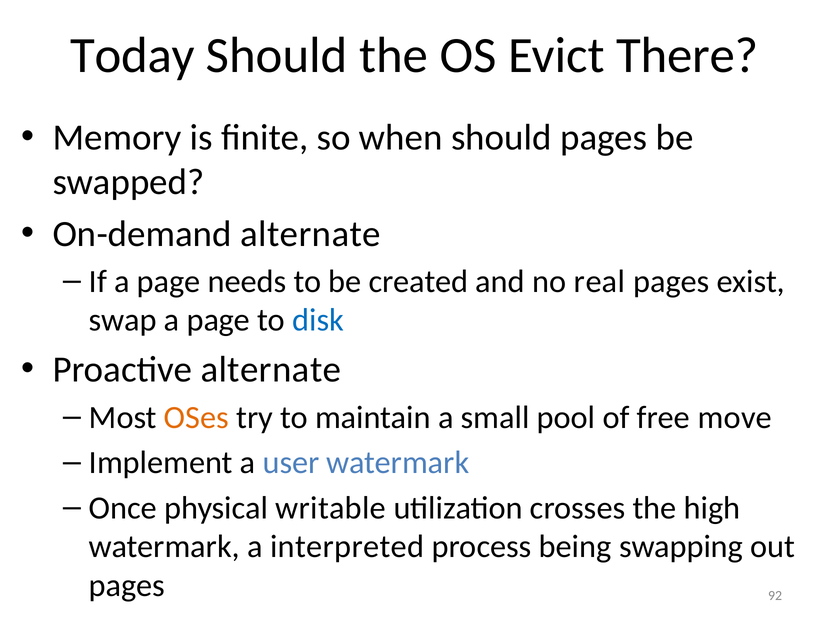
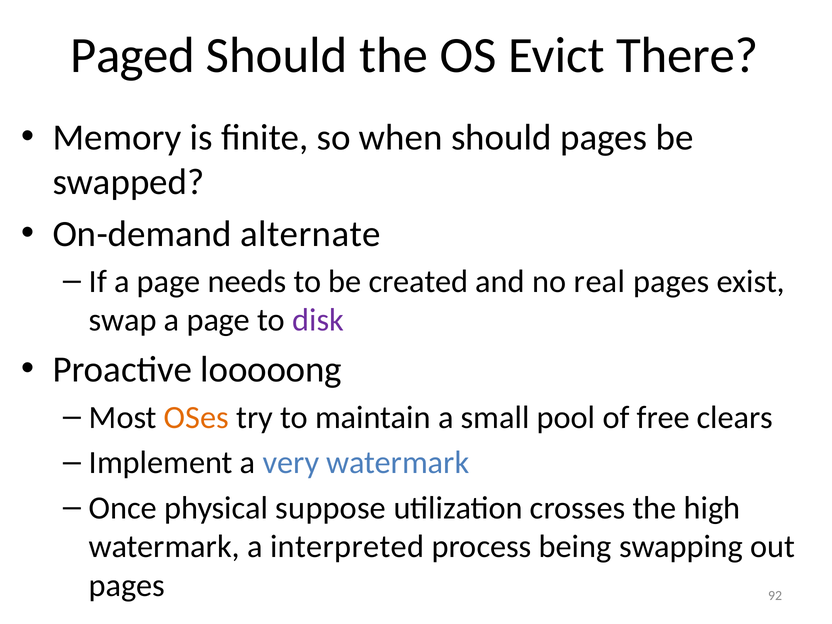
Today: Today -> Paged
disk colour: blue -> purple
Proactive alternate: alternate -> looooong
move: move -> clears
user: user -> very
writable: writable -> suppose
